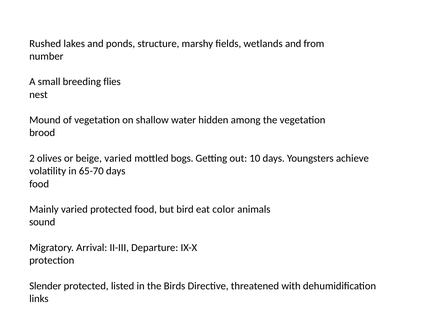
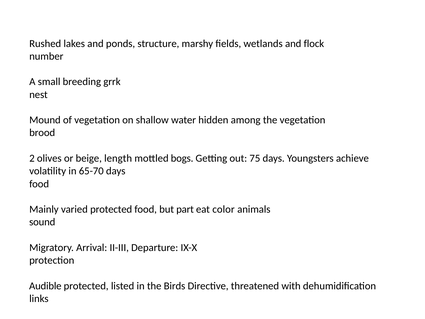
from: from -> flock
flies: flies -> grrk
beige varied: varied -> length
10: 10 -> 75
bird: bird -> part
Slender: Slender -> Audible
